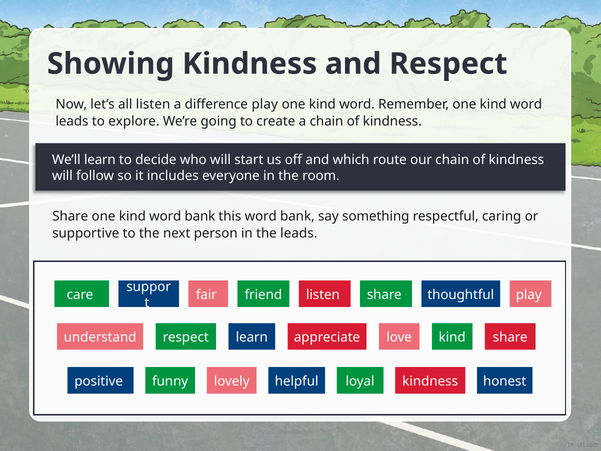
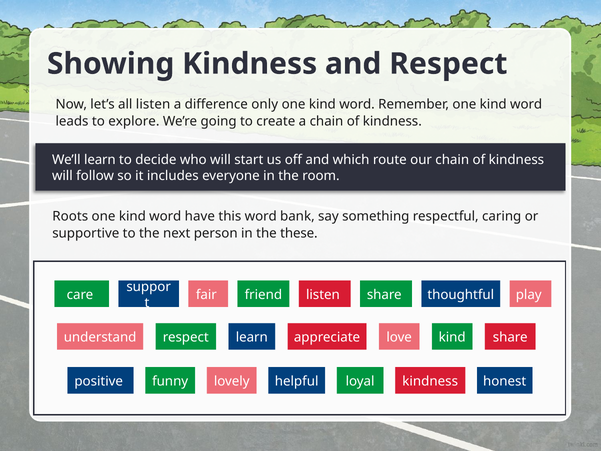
difference play: play -> only
Share at (70, 216): Share -> Roots
kind word bank: bank -> have
the leads: leads -> these
